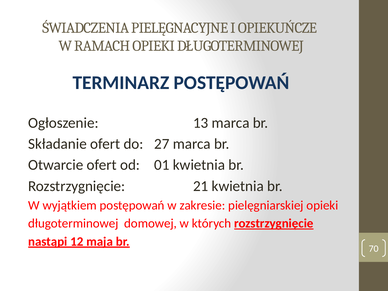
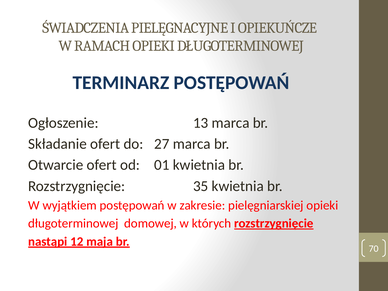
21: 21 -> 35
